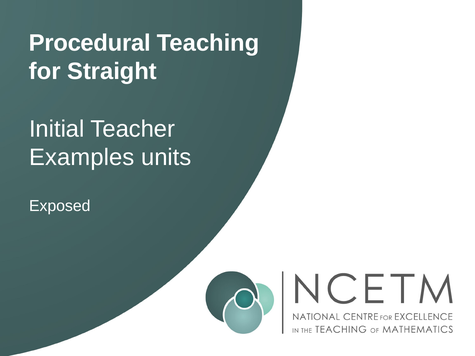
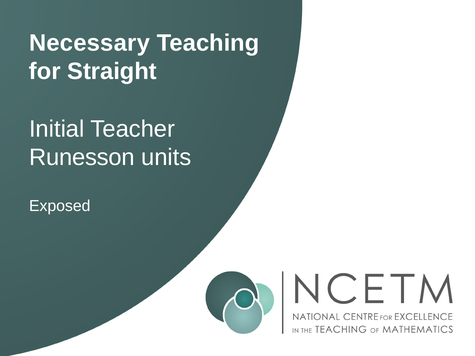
Procedural: Procedural -> Necessary
Examples: Examples -> Runesson
